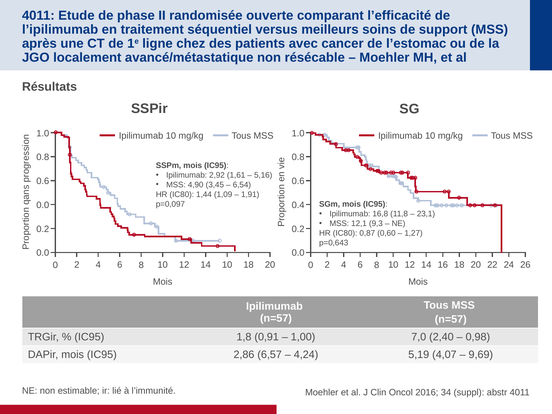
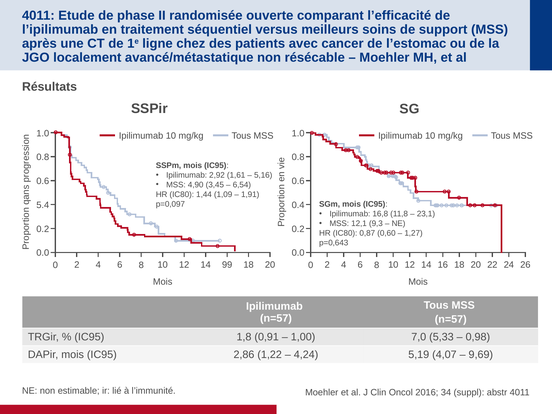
0.0 at (43, 205): 0.0 -> 5.4
14 10: 10 -> 99
2,40: 2,40 -> 5,33
6,57: 6,57 -> 1,22
